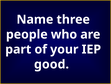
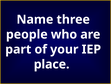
good: good -> place
